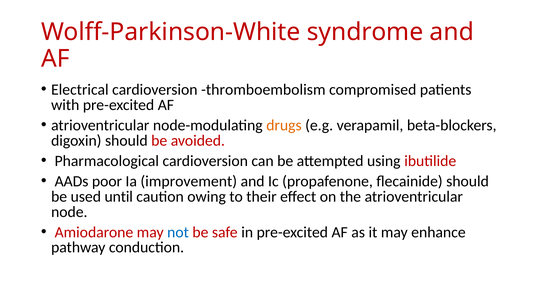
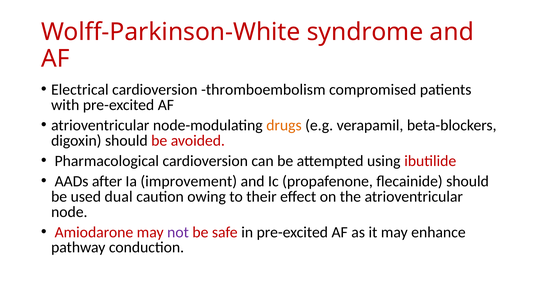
poor: poor -> after
until: until -> dual
not colour: blue -> purple
